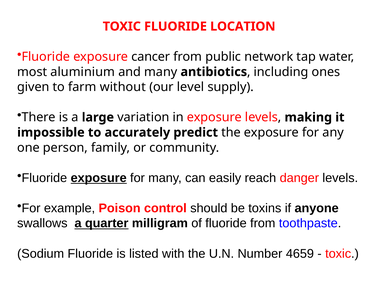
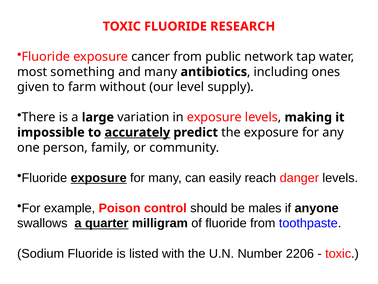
LOCATION: LOCATION -> RESEARCH
aluminium: aluminium -> something
accurately underline: none -> present
toxins: toxins -> males
4659: 4659 -> 2206
